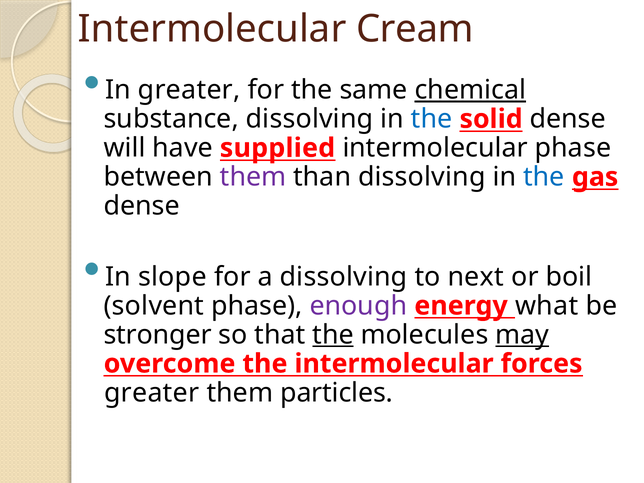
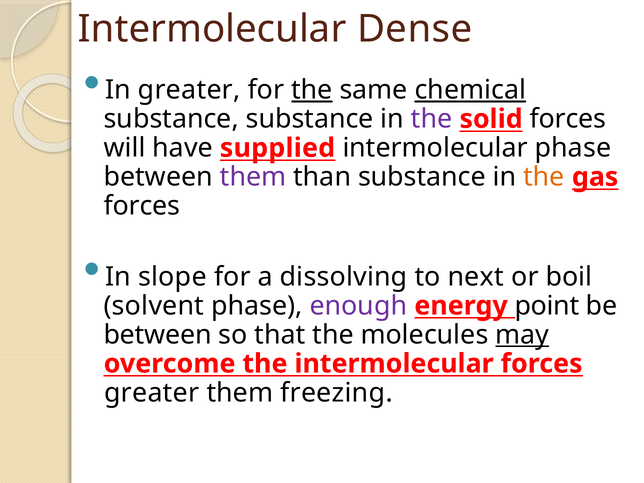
Cream: Cream -> Dense
the at (312, 90) underline: none -> present
substance dissolving: dissolving -> substance
the at (432, 119) colour: blue -> purple
solid dense: dense -> forces
than dissolving: dissolving -> substance
the at (544, 177) colour: blue -> orange
dense at (142, 206): dense -> forces
what: what -> point
stronger at (158, 335): stronger -> between
the at (333, 335) underline: present -> none
particles: particles -> freezing
